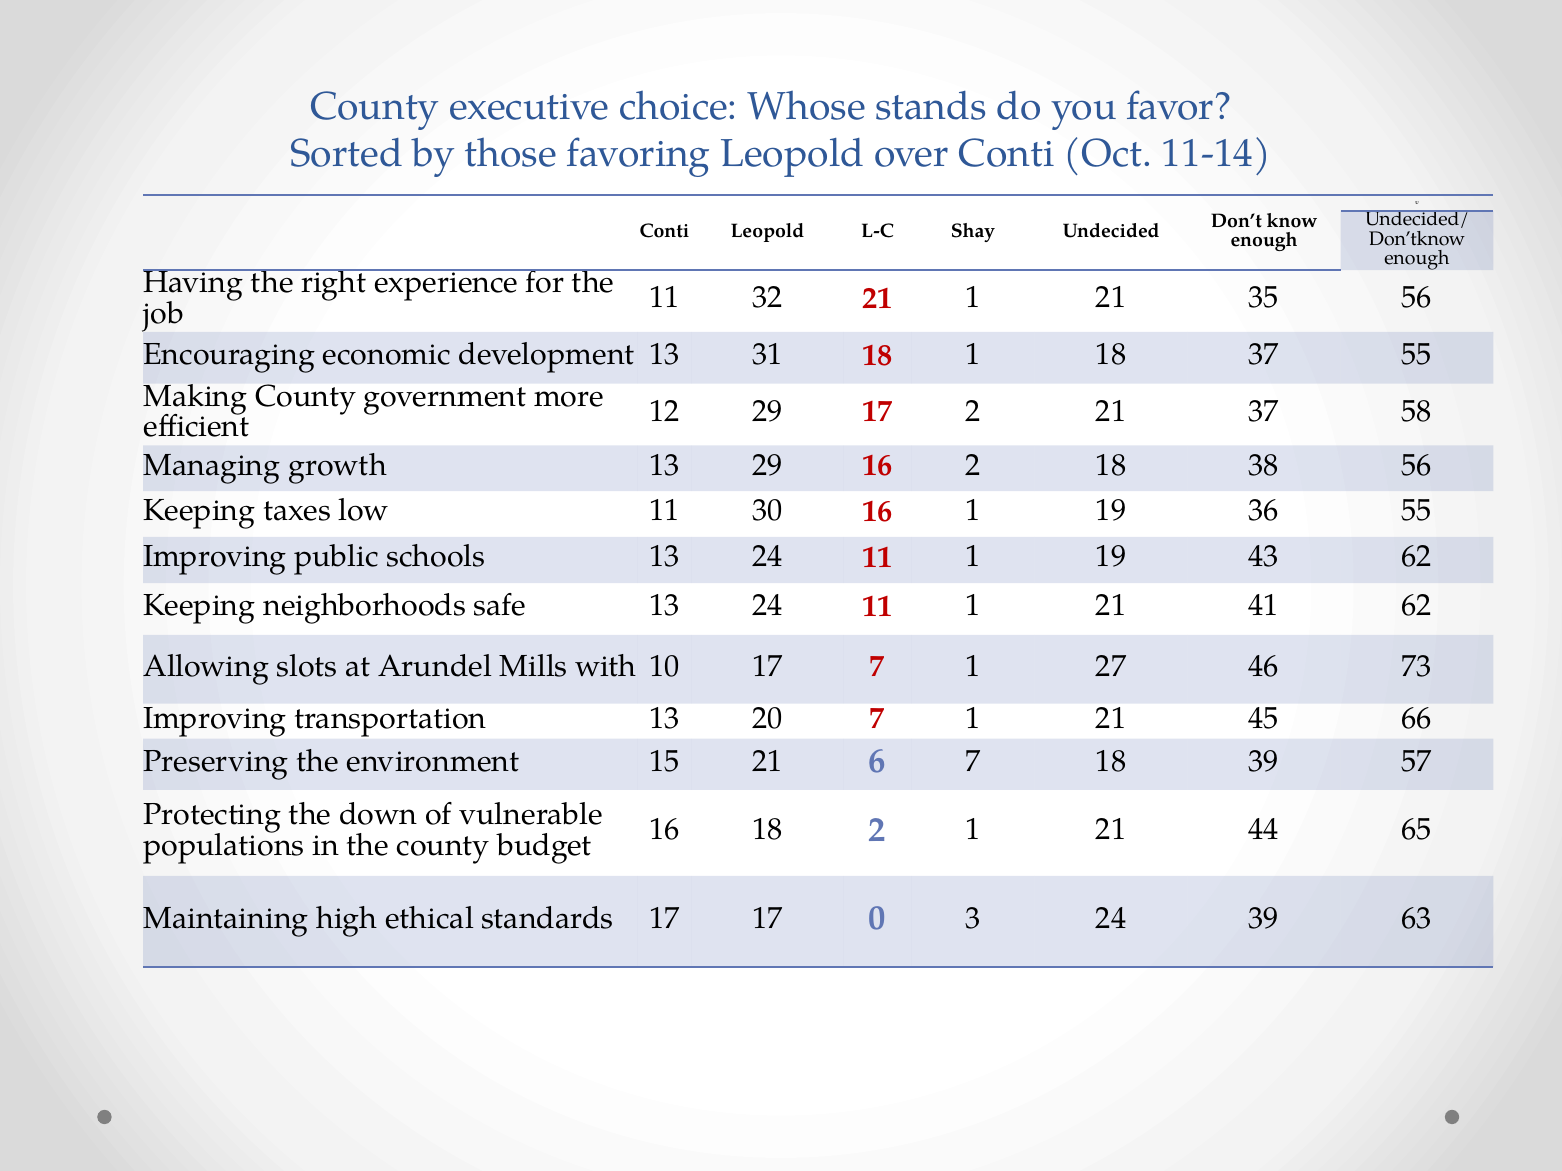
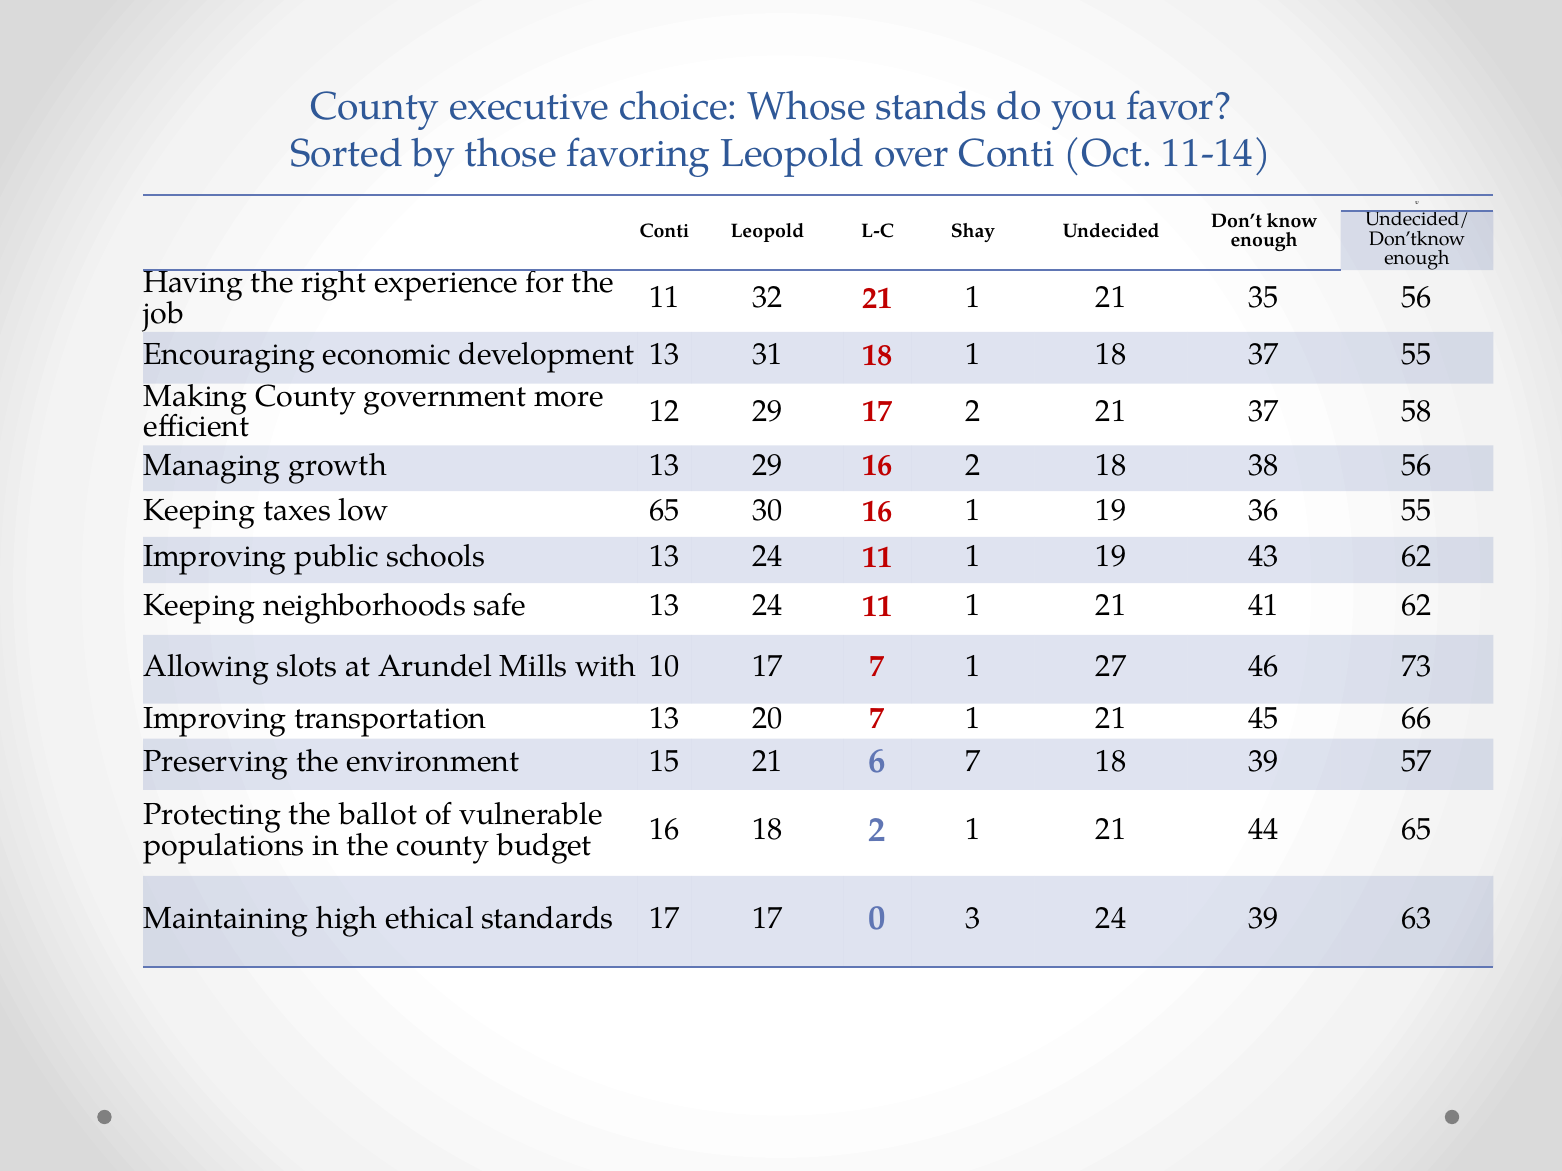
low 11: 11 -> 65
down: down -> ballot
